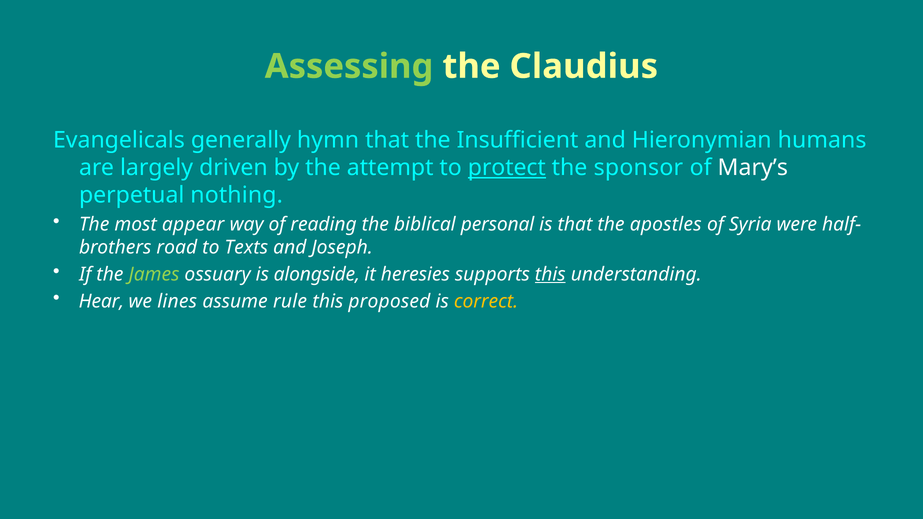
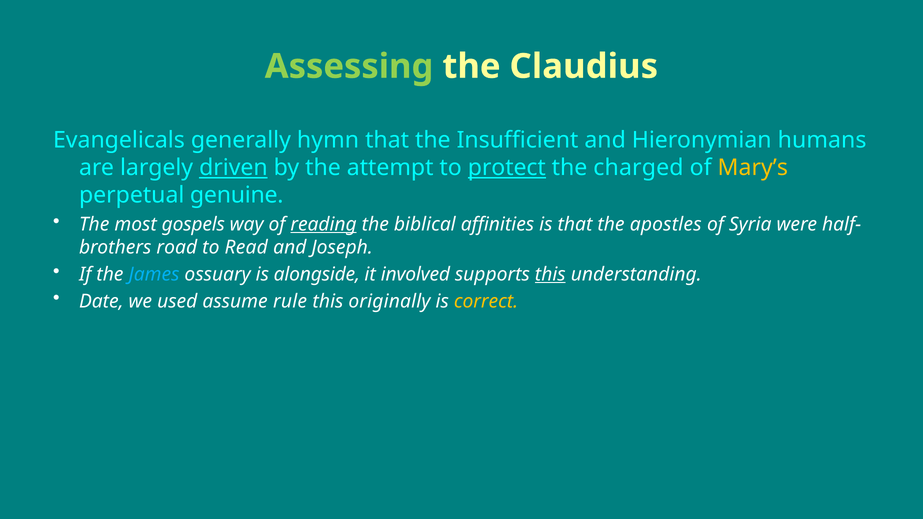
driven underline: none -> present
sponsor: sponsor -> charged
Mary’s colour: white -> yellow
nothing: nothing -> genuine
appear: appear -> gospels
reading underline: none -> present
personal: personal -> affinities
Texts: Texts -> Read
James colour: light green -> light blue
heresies: heresies -> involved
Hear: Hear -> Date
lines: lines -> used
proposed: proposed -> originally
